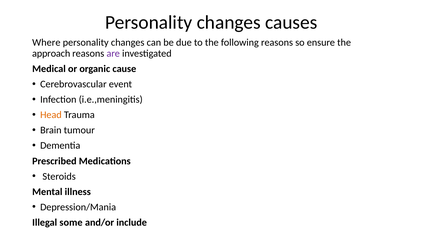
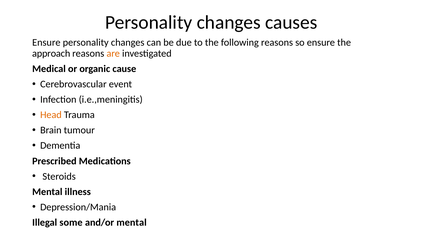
Where at (46, 43): Where -> Ensure
are colour: purple -> orange
and/or include: include -> mental
